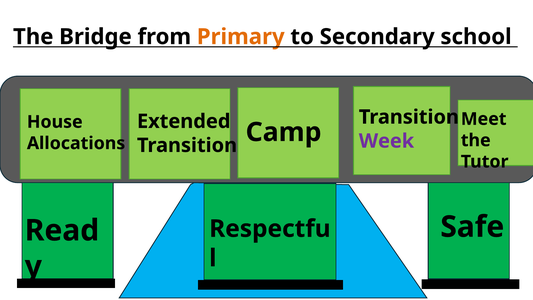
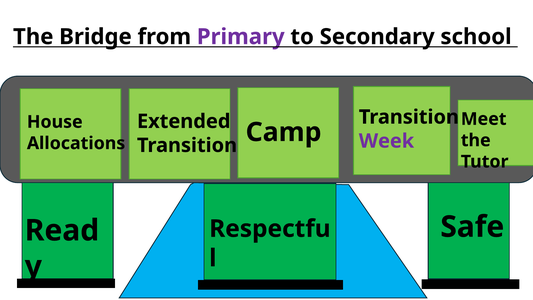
Primary colour: orange -> purple
